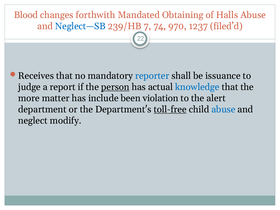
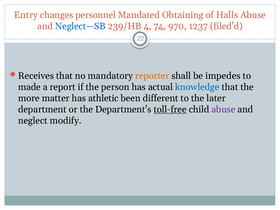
Blood: Blood -> Entry
forthwith: forthwith -> personnel
7: 7 -> 4
reporter colour: blue -> orange
issuance: issuance -> impedes
judge: judge -> made
person underline: present -> none
include: include -> athletic
violation: violation -> different
alert: alert -> later
abuse at (223, 109) colour: blue -> purple
